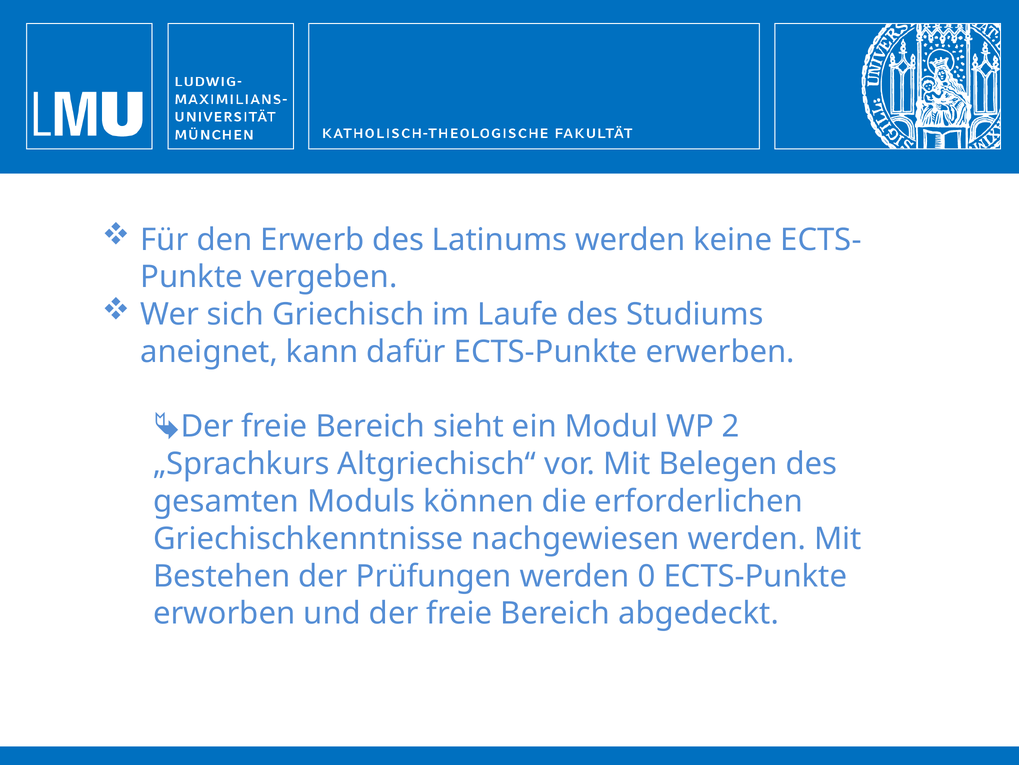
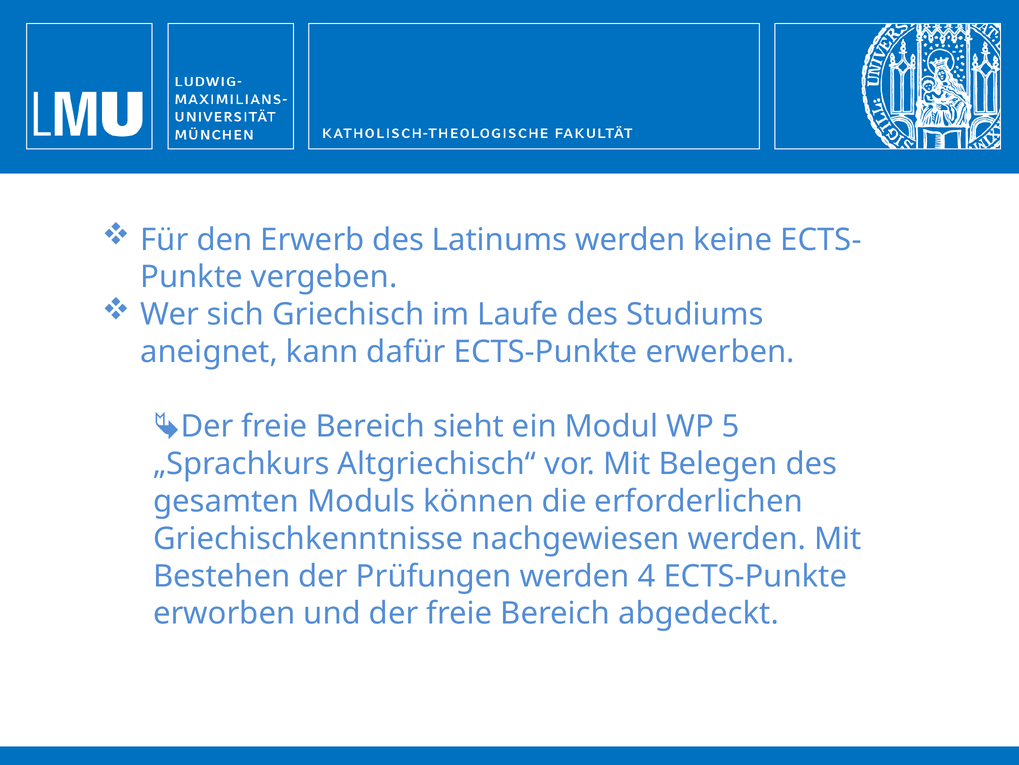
2: 2 -> 5
0: 0 -> 4
